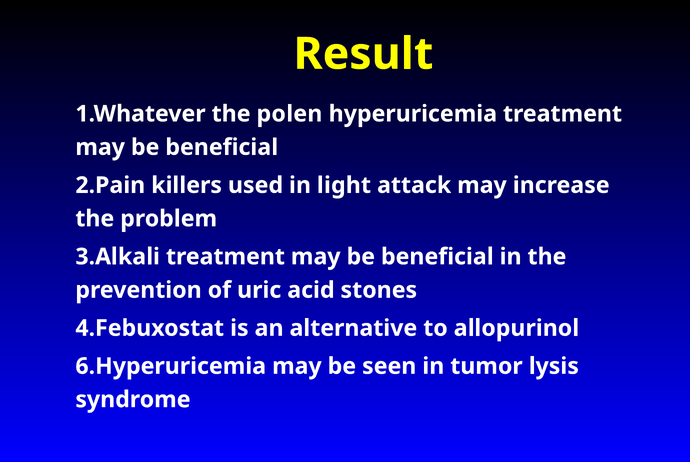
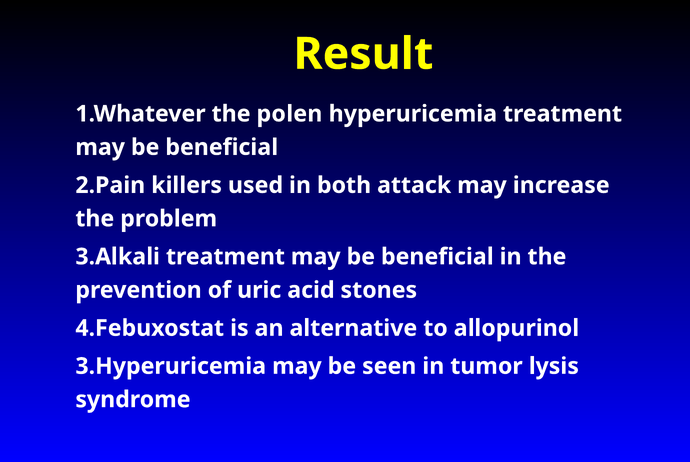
light: light -> both
6.Hyperuricemia: 6.Hyperuricemia -> 3.Hyperuricemia
